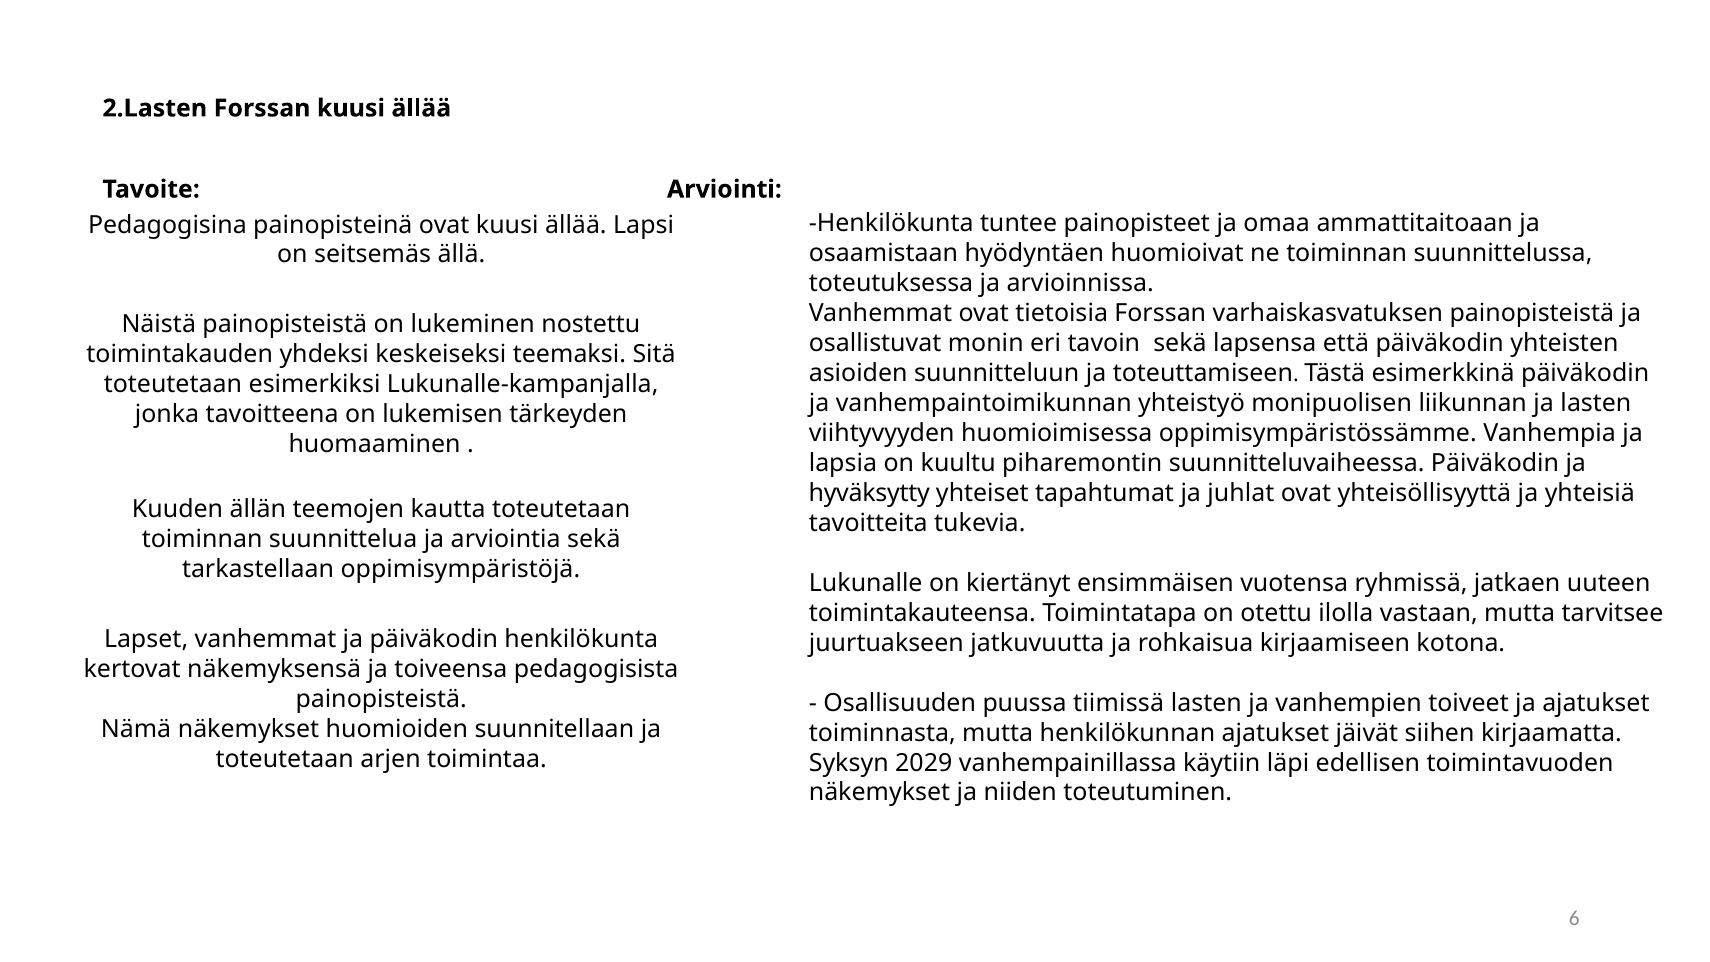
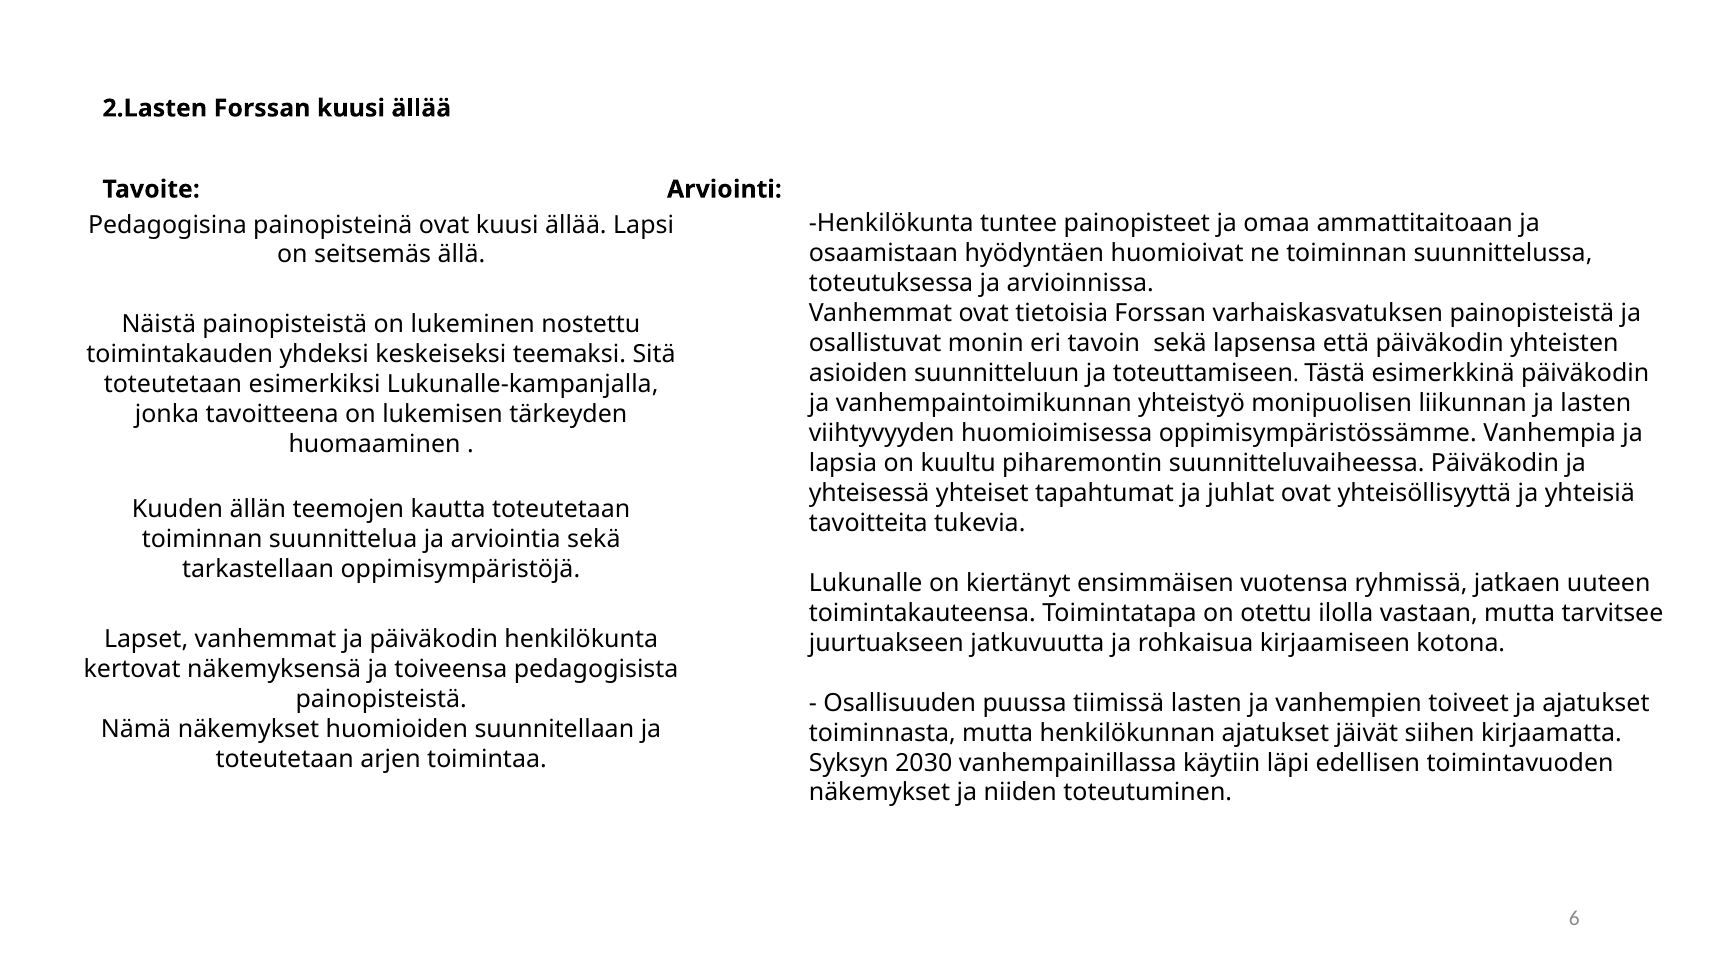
hyväksytty: hyväksytty -> yhteisessä
2029: 2029 -> 2030
